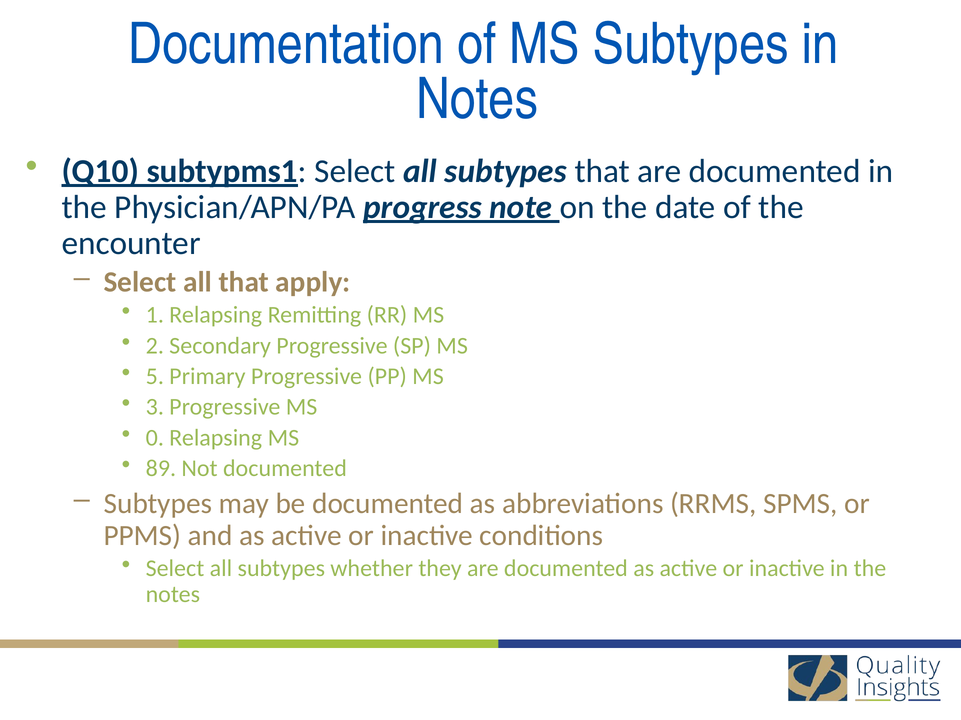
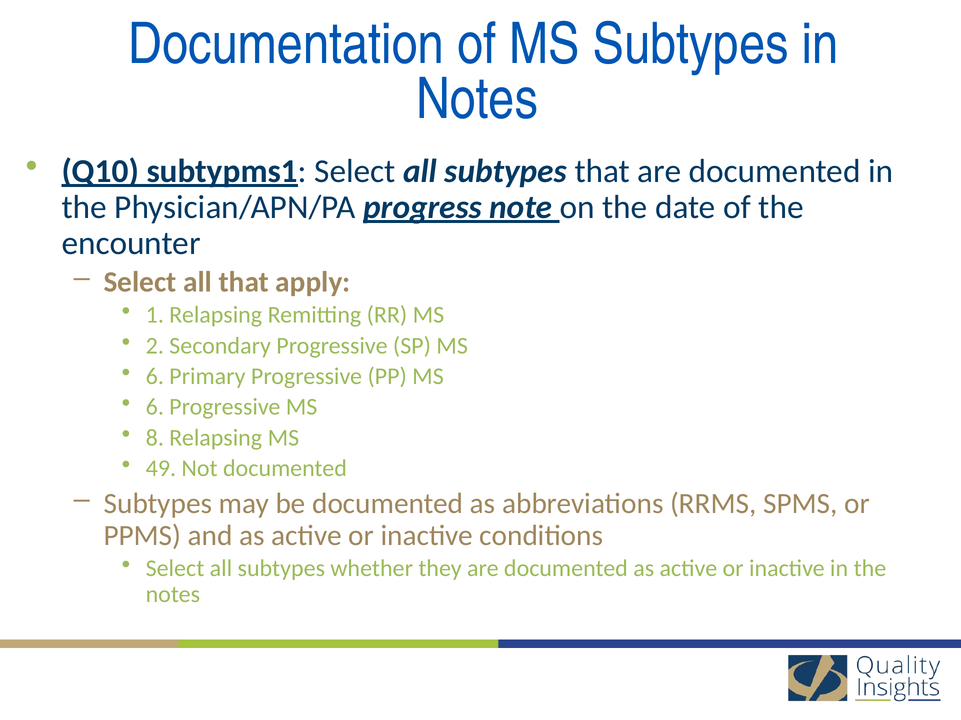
5 at (155, 377): 5 -> 6
3 at (155, 407): 3 -> 6
0: 0 -> 8
89: 89 -> 49
